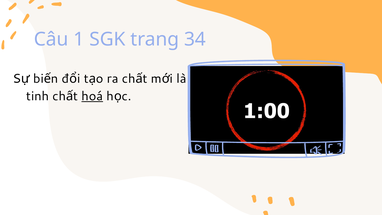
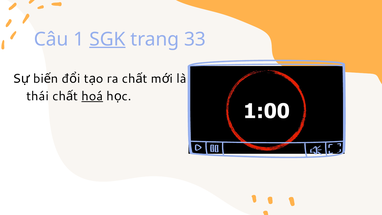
SGK underline: none -> present
34: 34 -> 33
tinh: tinh -> thái
